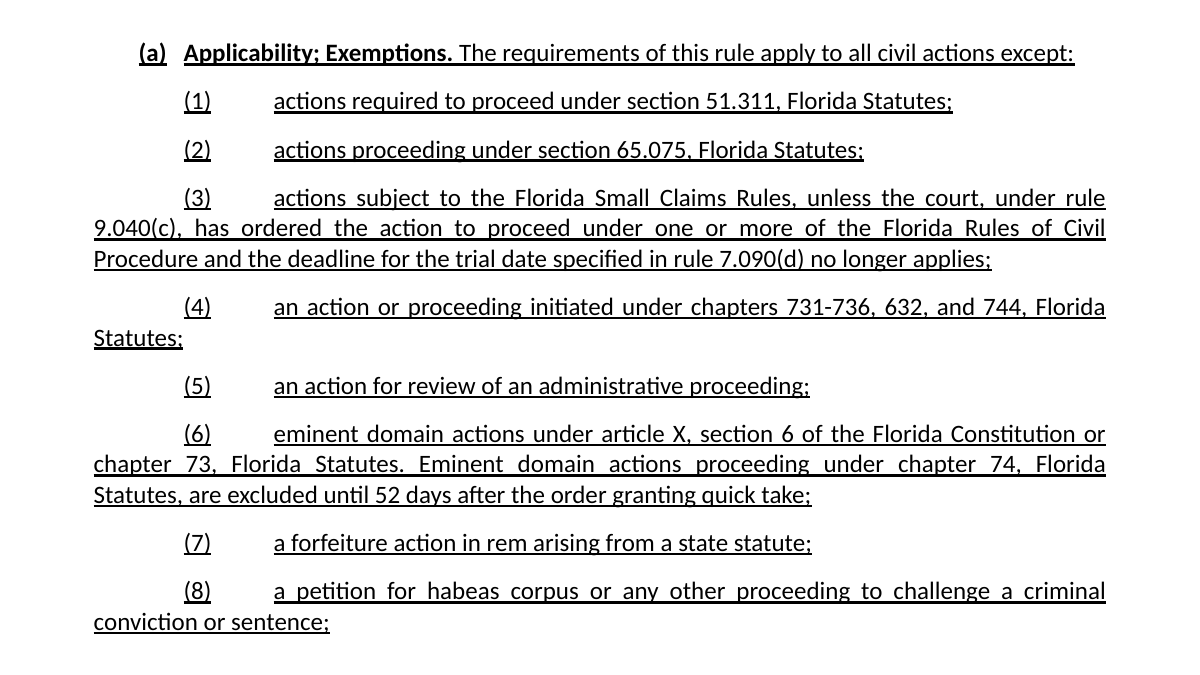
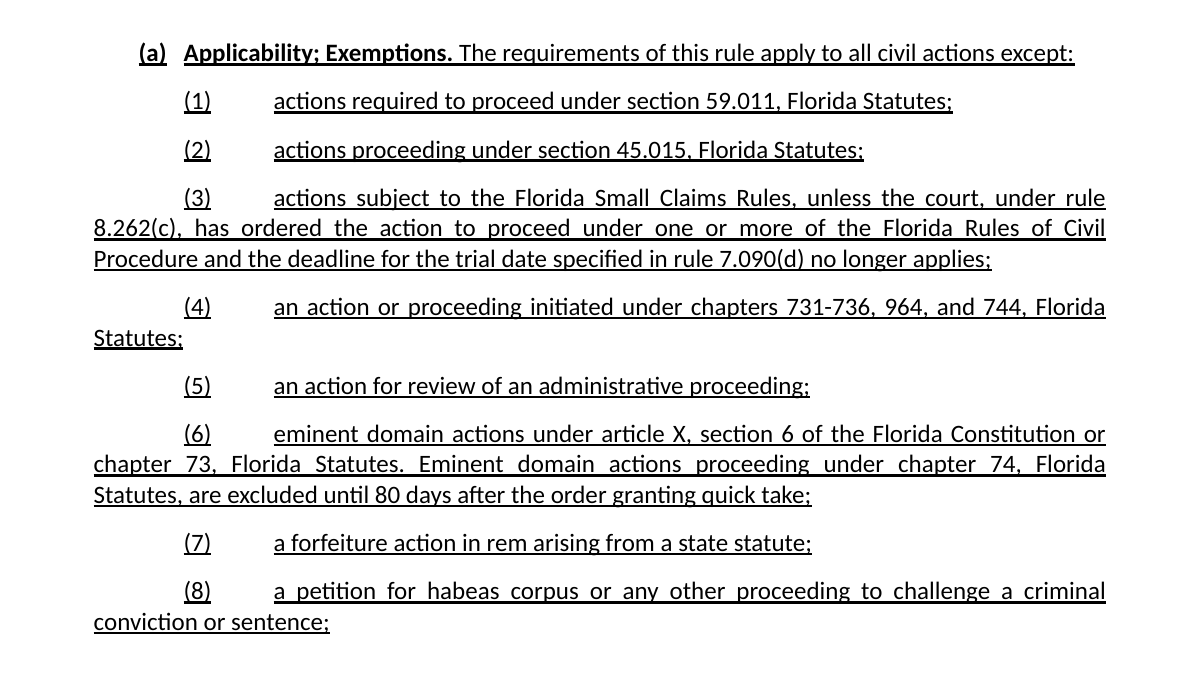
51.311: 51.311 -> 59.011
65.075: 65.075 -> 45.015
9.040(c: 9.040(c -> 8.262(c
632: 632 -> 964
52: 52 -> 80
